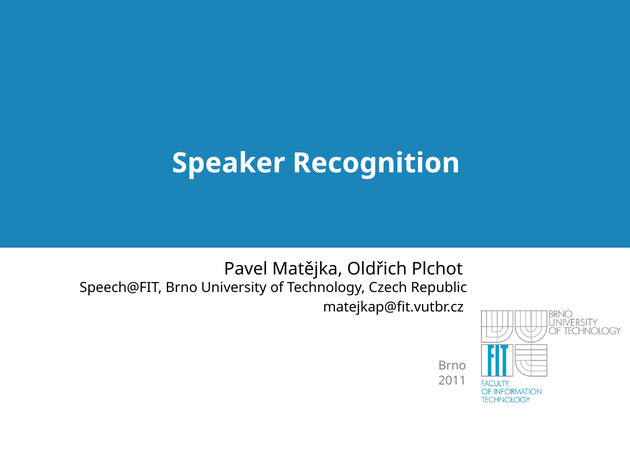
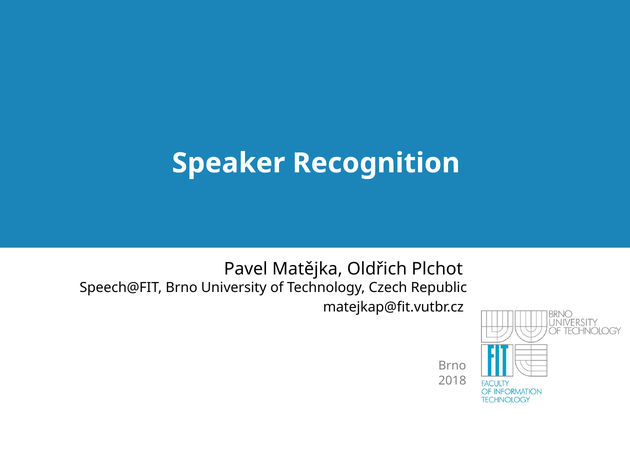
2011: 2011 -> 2018
